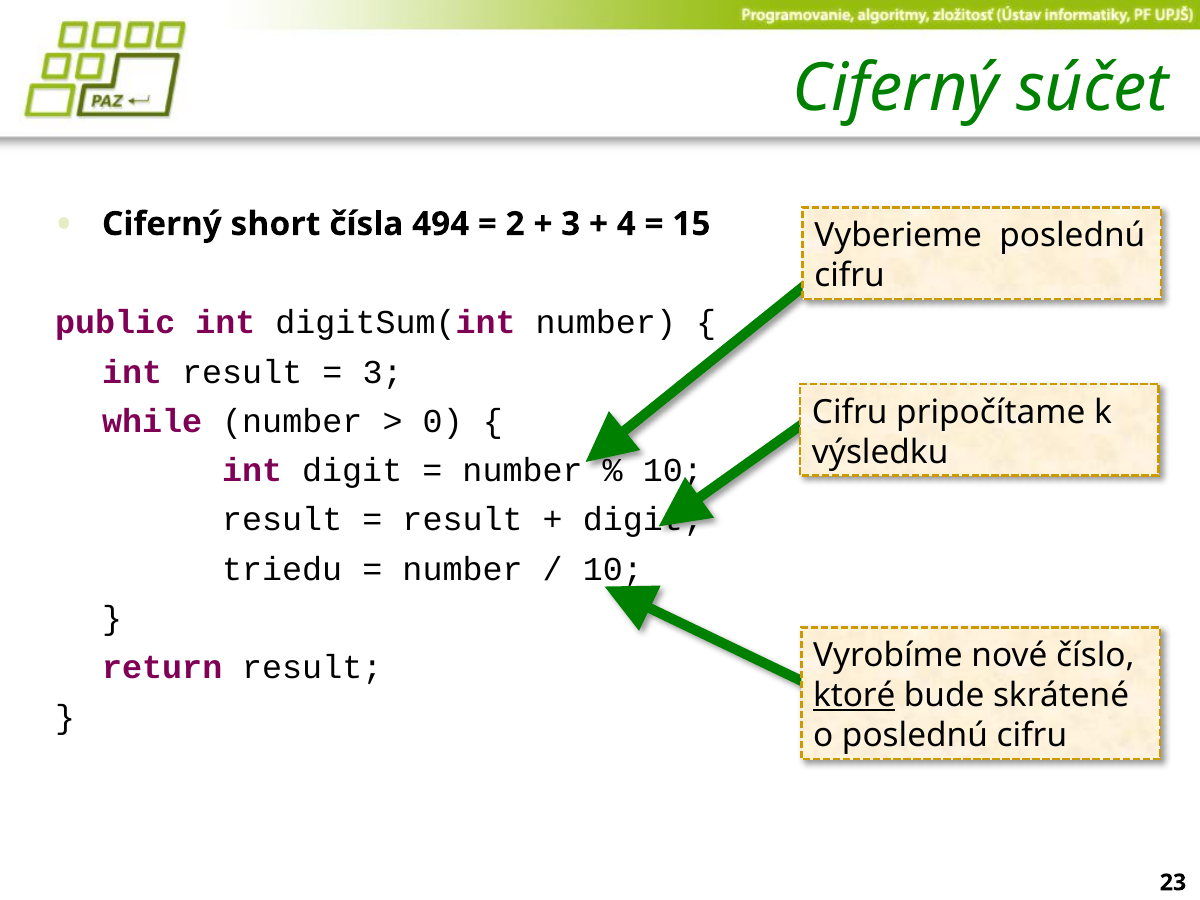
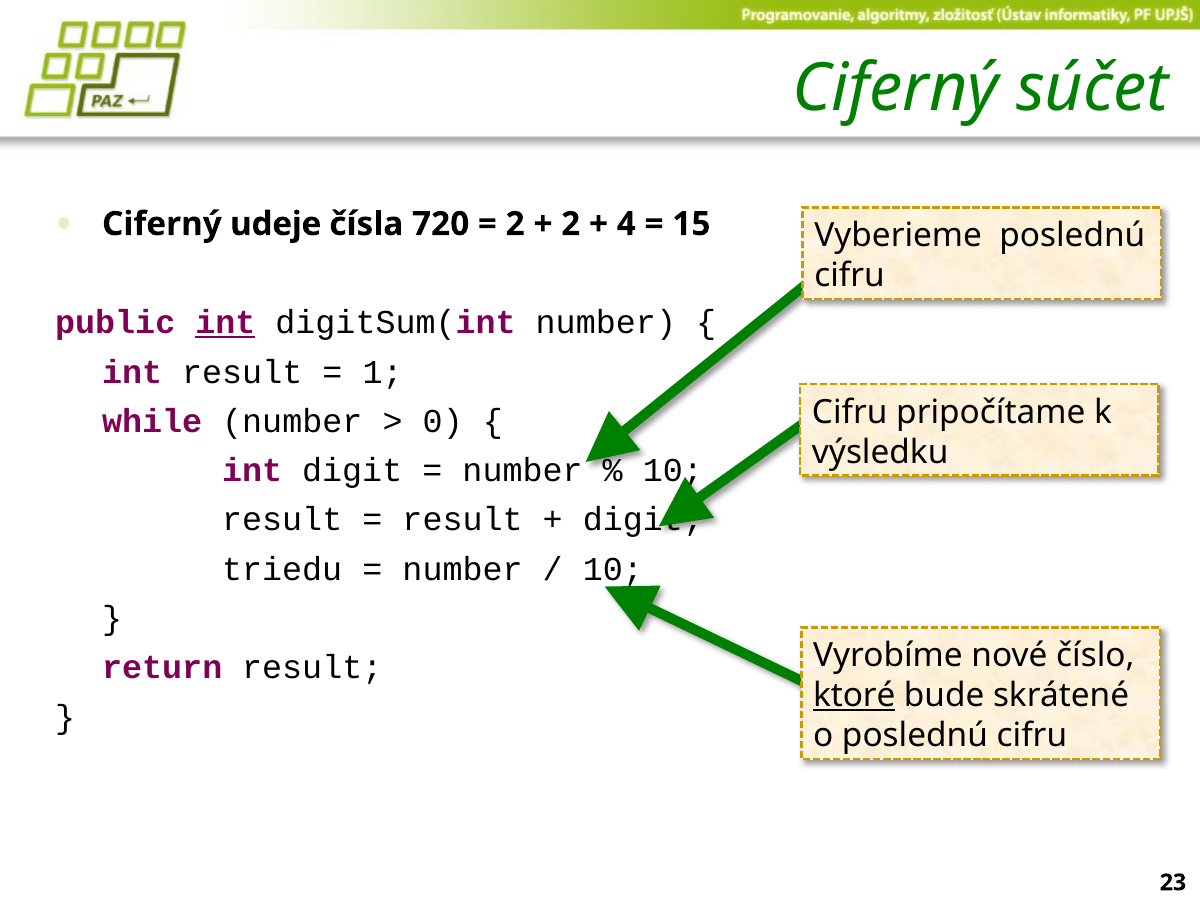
short: short -> udeje
494: 494 -> 720
3 at (571, 224): 3 -> 2
int at (225, 323) underline: none -> present
3 at (383, 372): 3 -> 1
